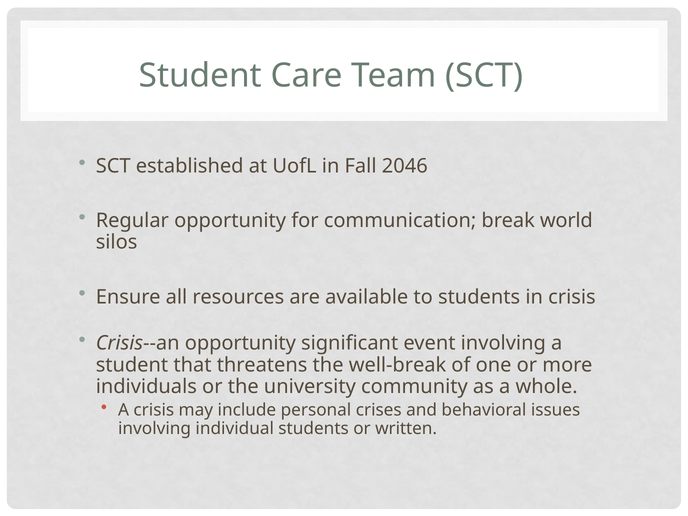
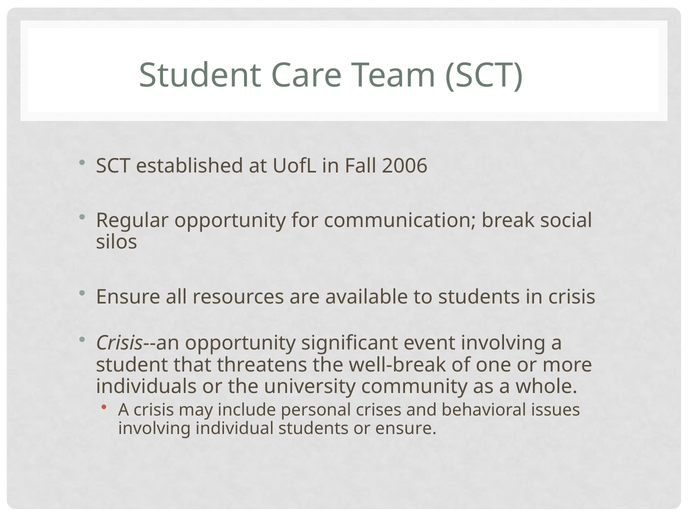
2046: 2046 -> 2006
world: world -> social
or written: written -> ensure
